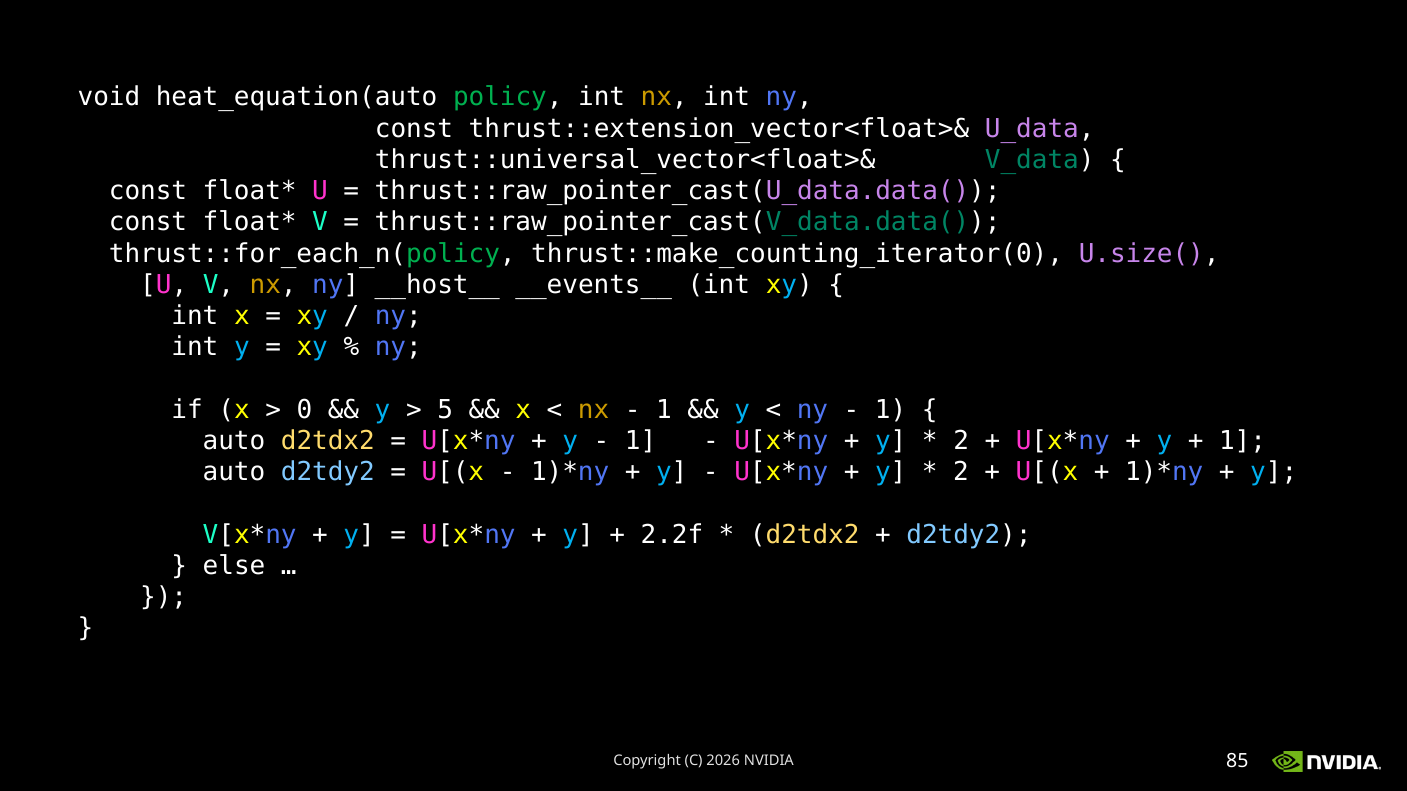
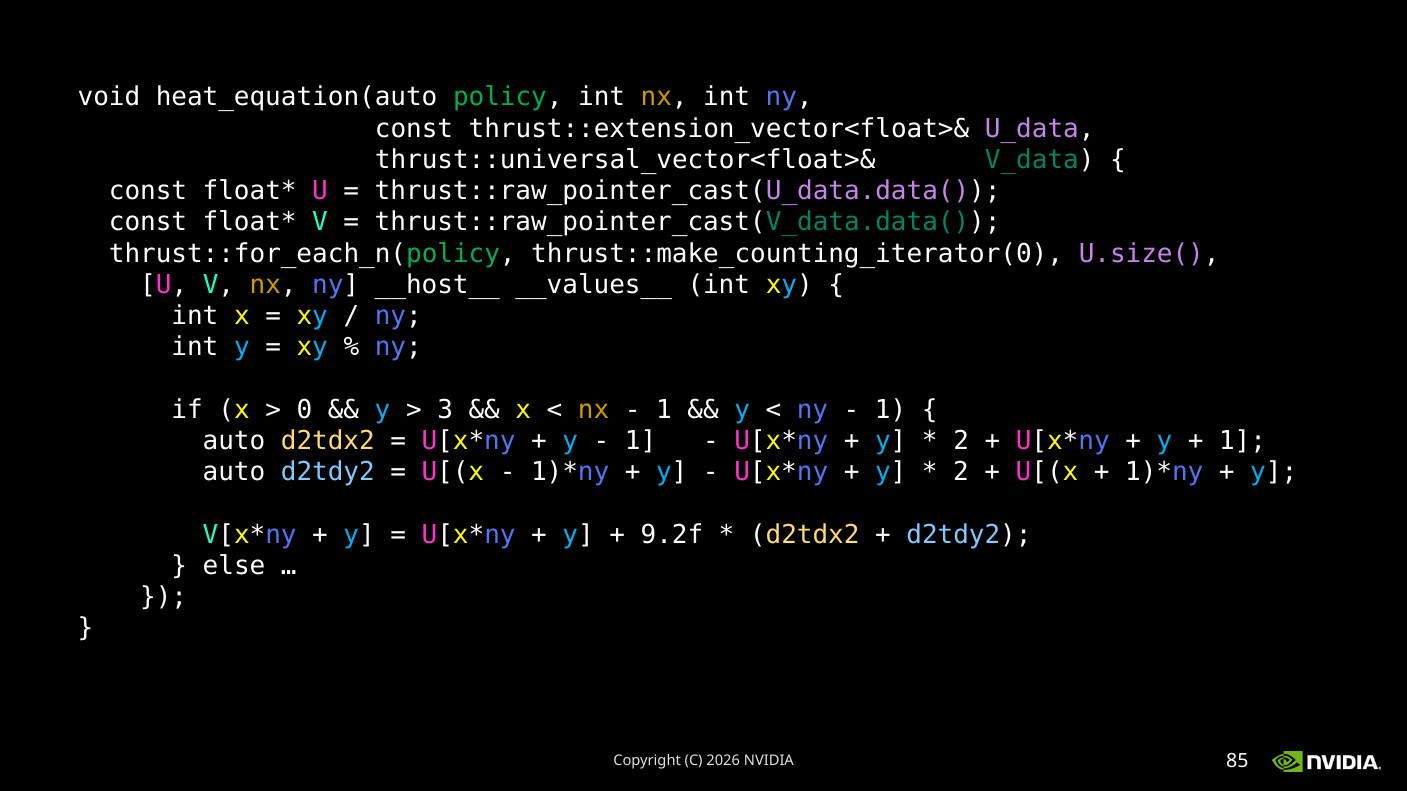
__events__: __events__ -> __values__
5: 5 -> 3
2.2f: 2.2f -> 9.2f
